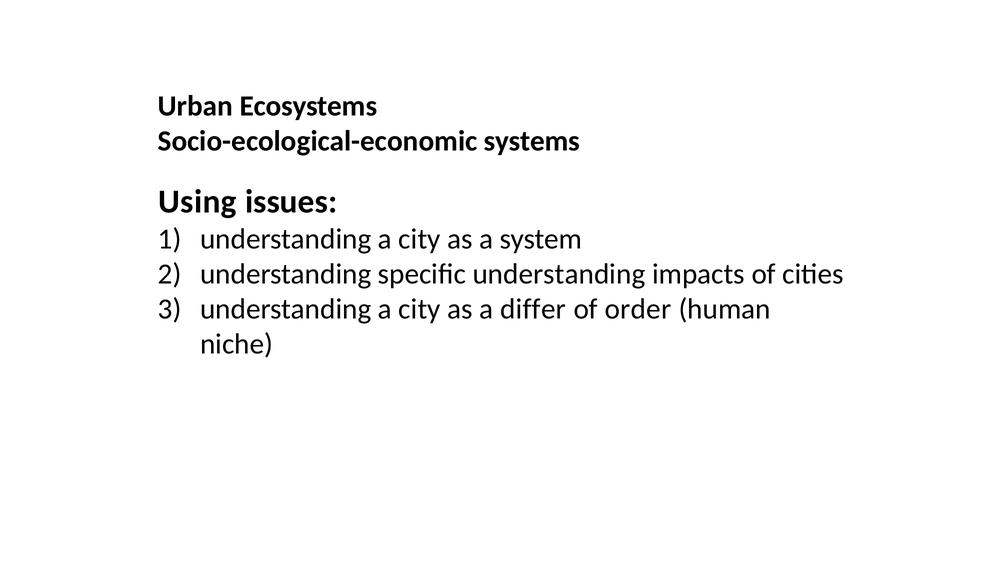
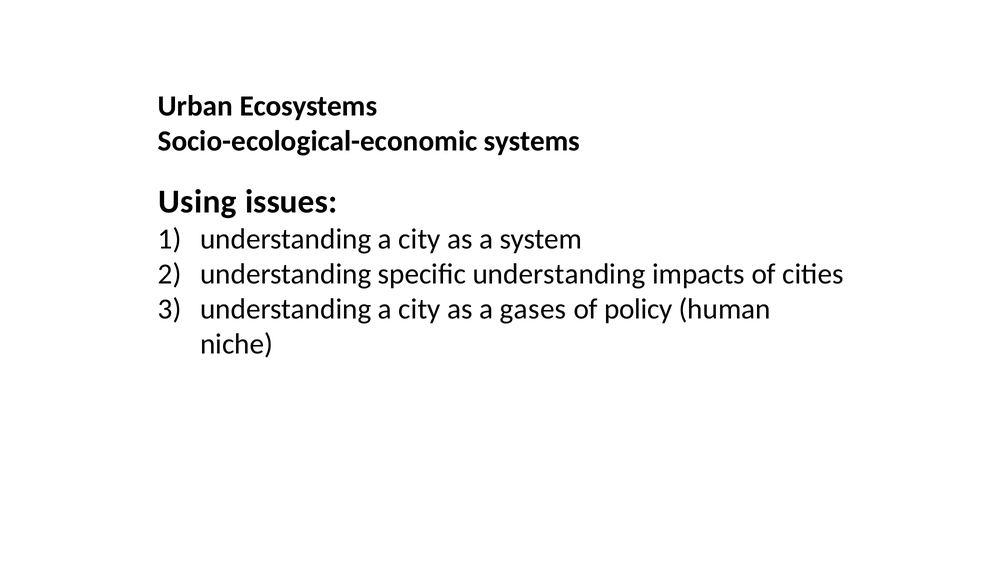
differ: differ -> gases
order: order -> policy
